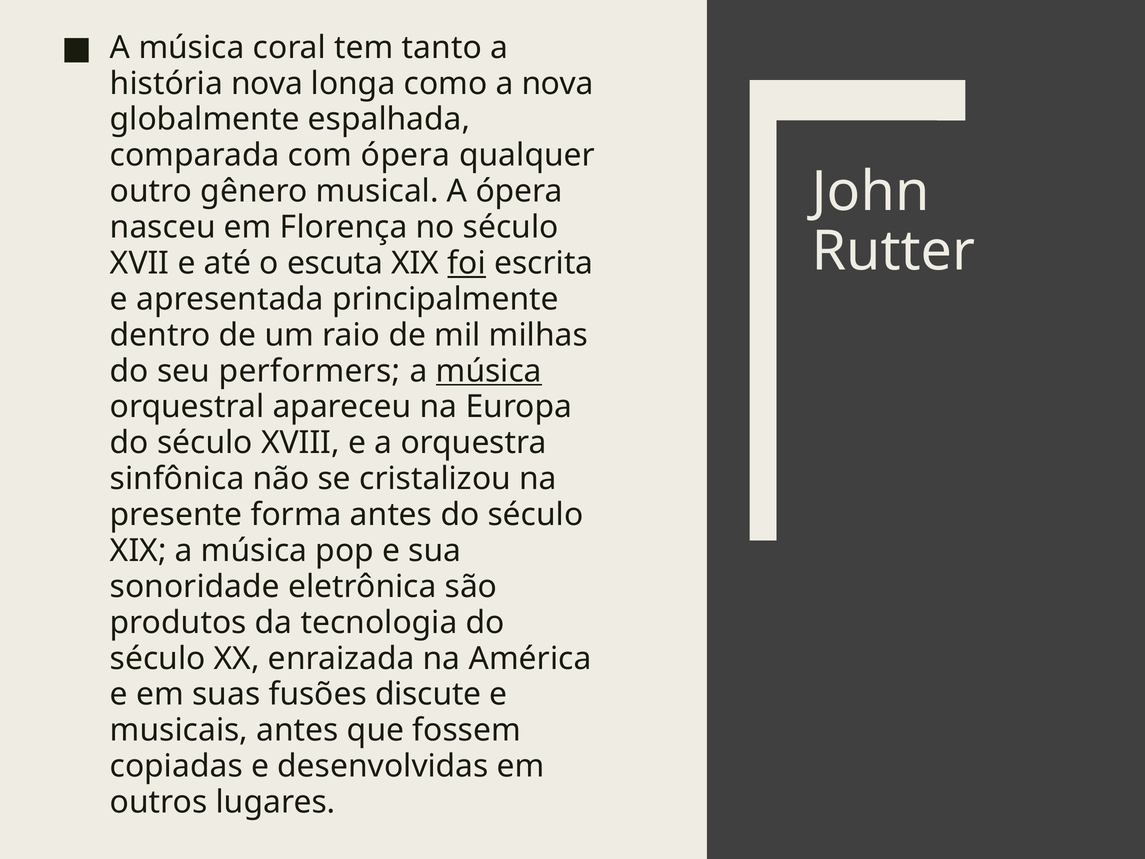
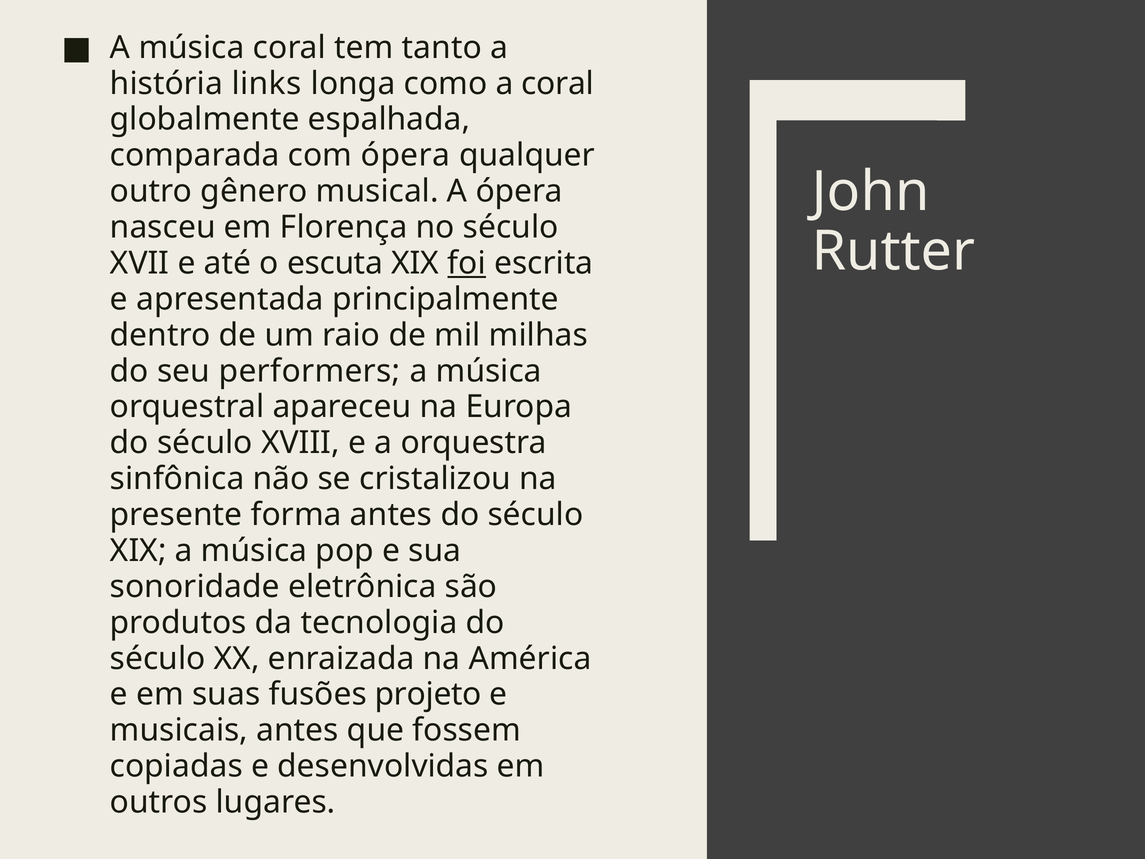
história nova: nova -> links
a nova: nova -> coral
música at (489, 371) underline: present -> none
discute: discute -> projeto
